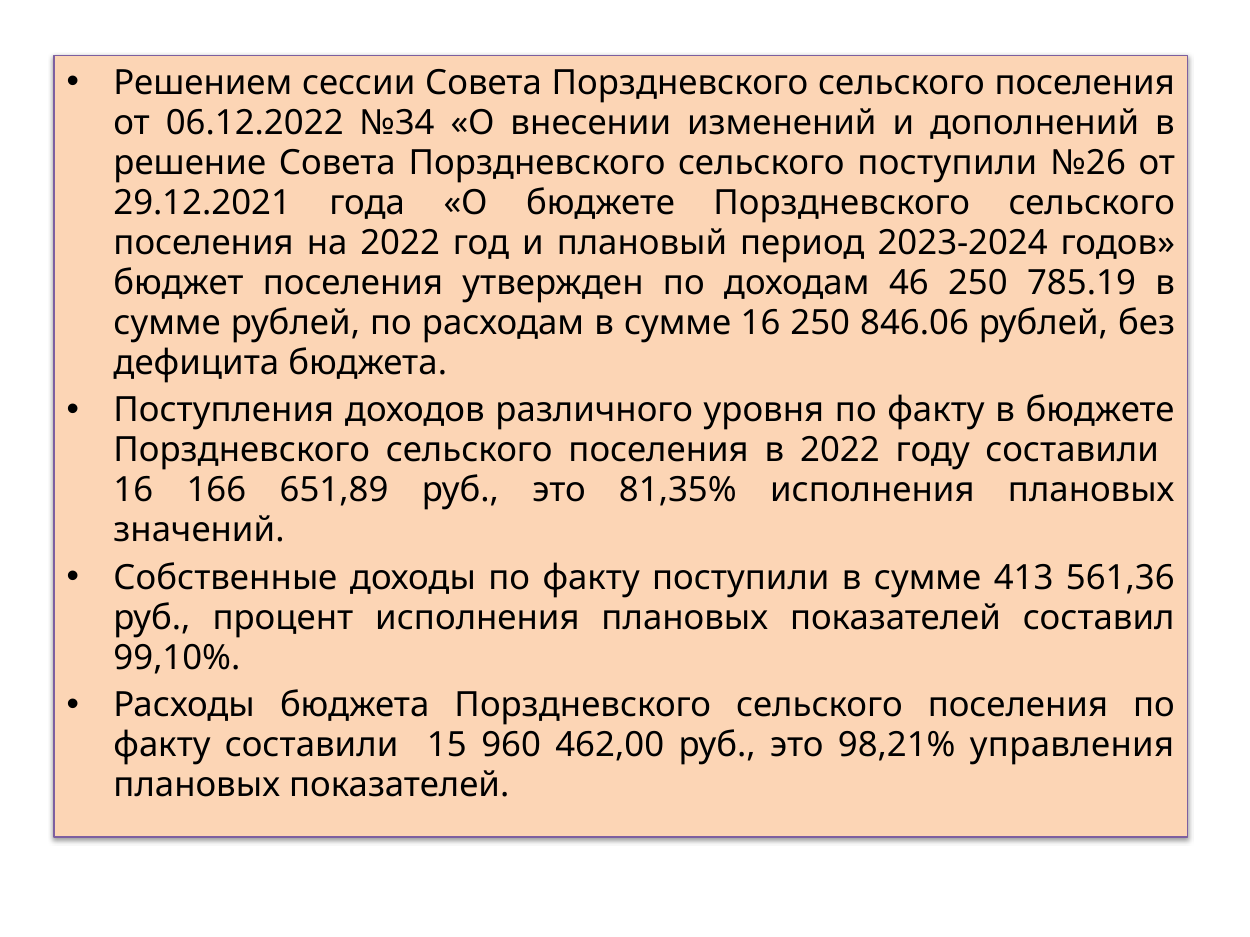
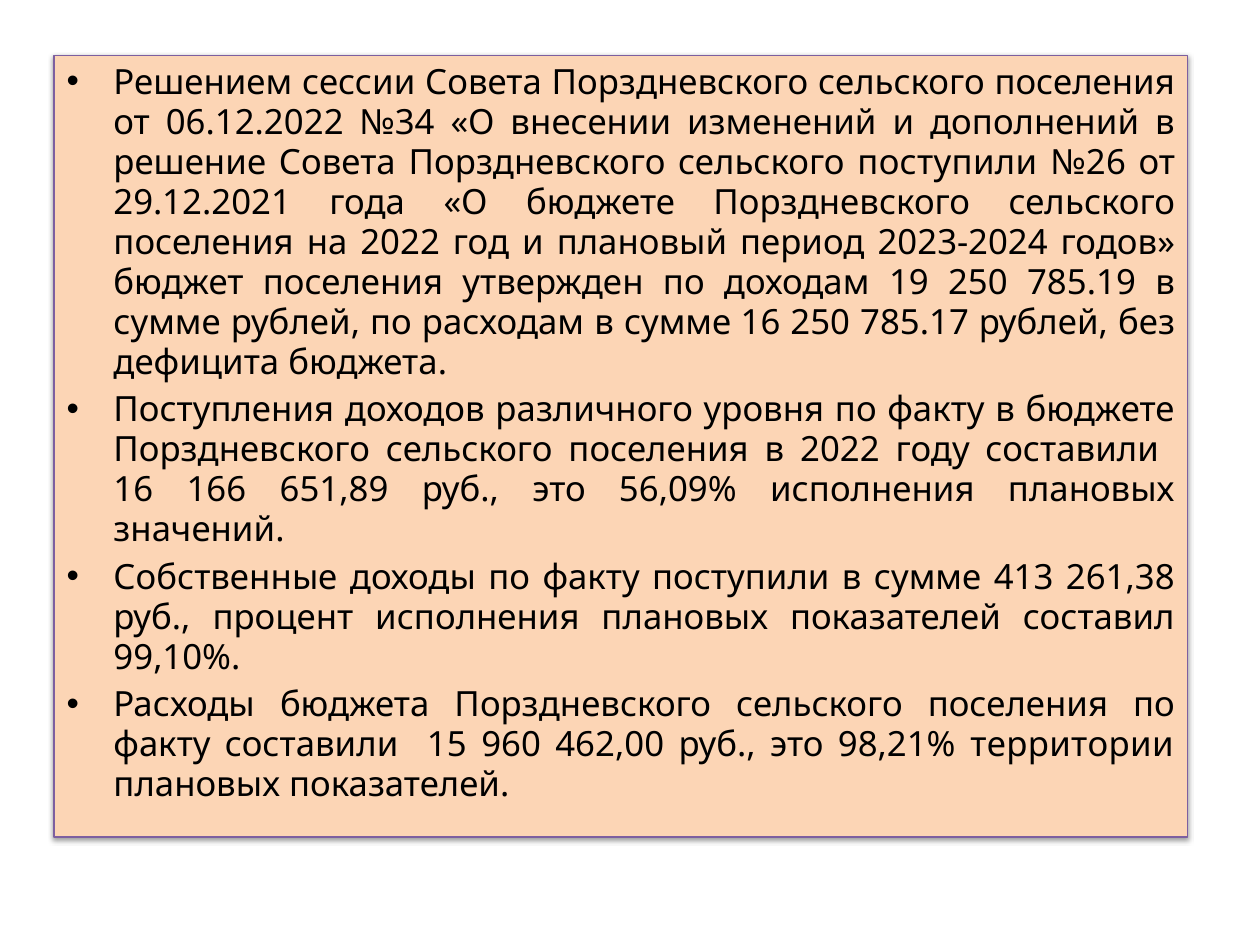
46: 46 -> 19
846.06: 846.06 -> 785.17
81,35%: 81,35% -> 56,09%
561,36: 561,36 -> 261,38
управления: управления -> территории
